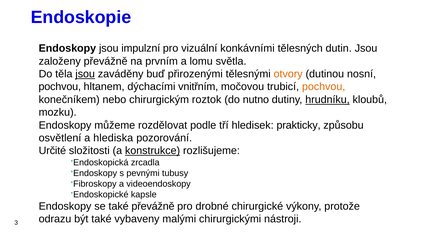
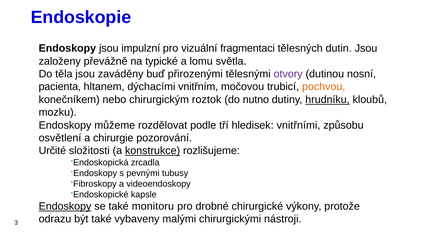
konkávními: konkávními -> fragmentaci
prvním: prvním -> typické
jsou at (85, 74) underline: present -> none
otvory colour: orange -> purple
pochvou at (60, 87): pochvou -> pacienta
prakticky: prakticky -> vnitřními
hlediska: hlediska -> chirurgie
Endoskopy at (65, 206) underline: none -> present
také převážně: převážně -> monitoru
